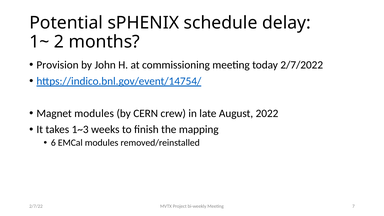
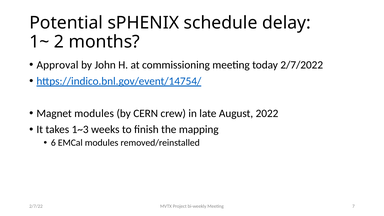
Provision: Provision -> Approval
